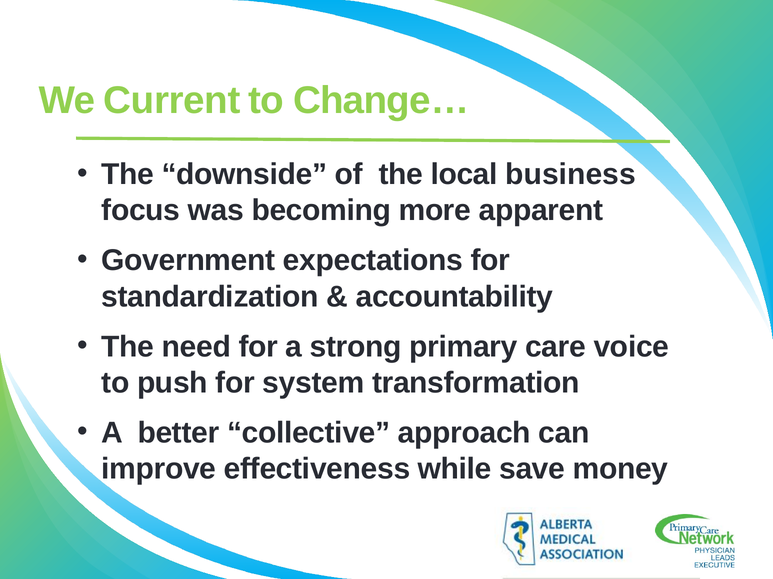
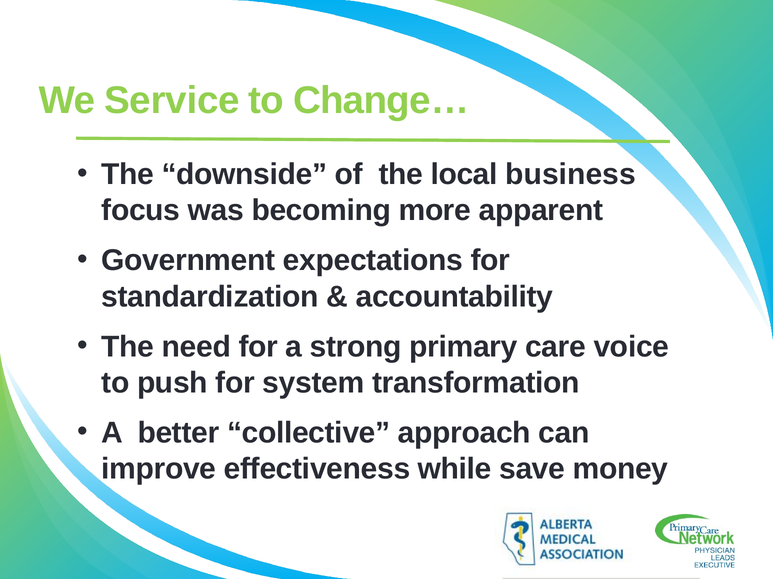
Current: Current -> Service
